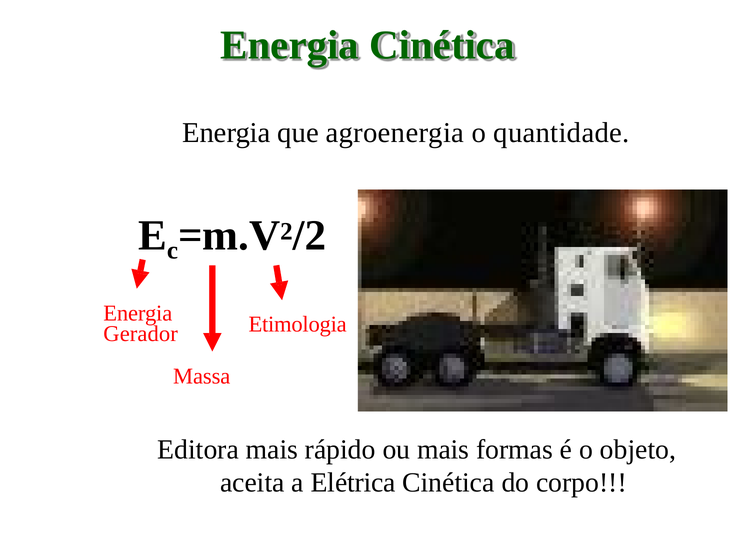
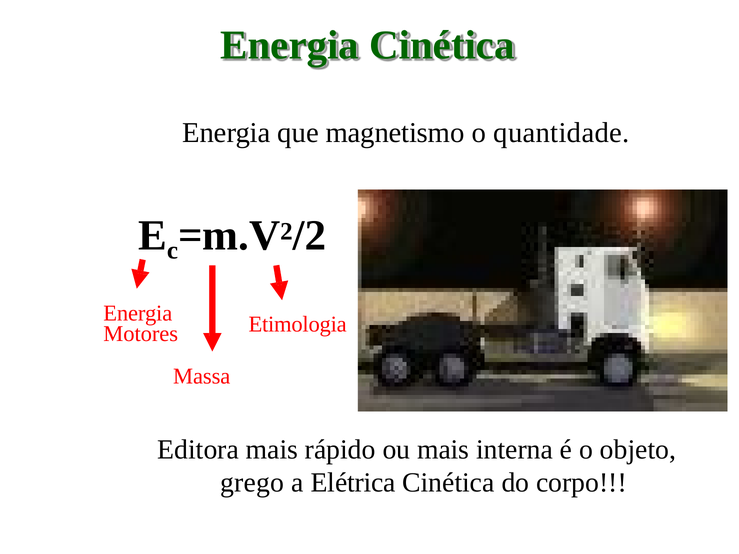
agroenergia: agroenergia -> magnetismo
Gerador: Gerador -> Motores
formas: formas -> interna
aceita: aceita -> grego
